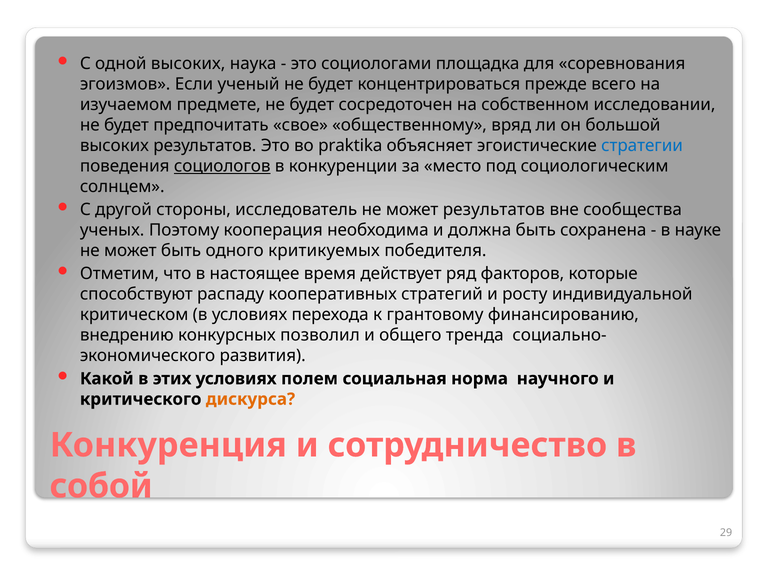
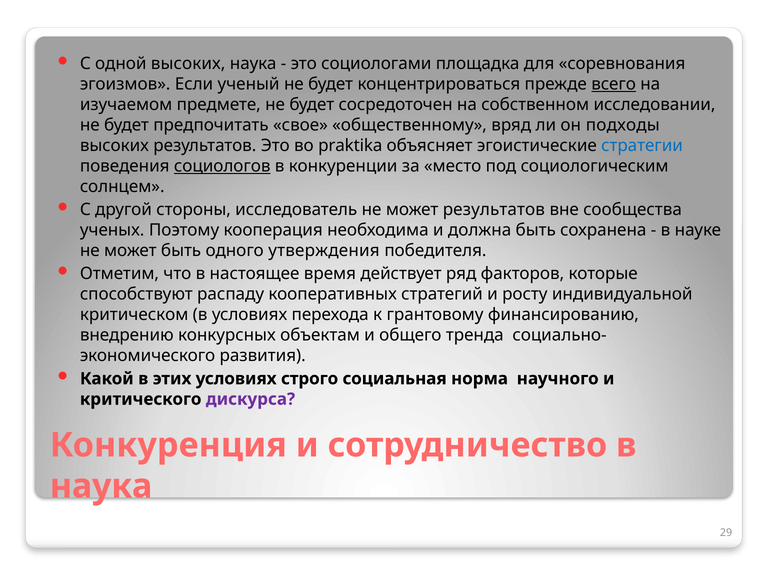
всего underline: none -> present
большой: большой -> подходы
критикуемых: критикуемых -> утверждения
позволил: позволил -> объектам
полем: полем -> строго
дискурса colour: orange -> purple
собой at (101, 486): собой -> наука
